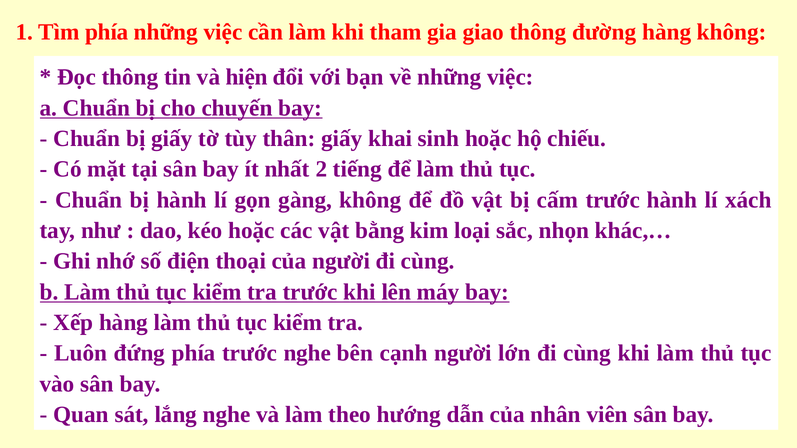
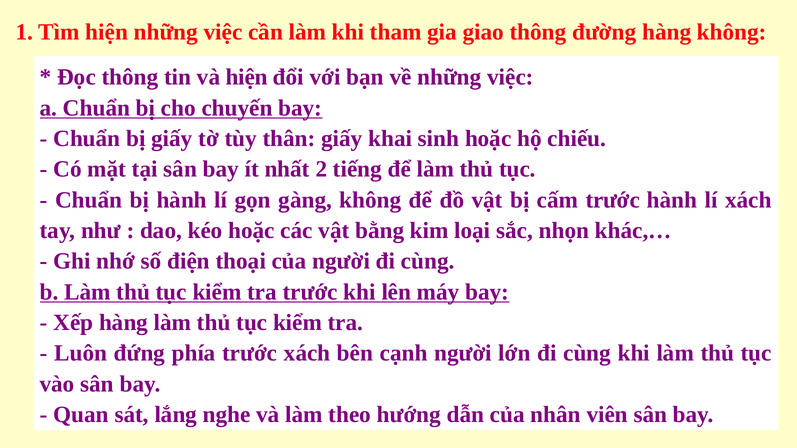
Tìm phía: phía -> hiện
trước nghe: nghe -> xách
